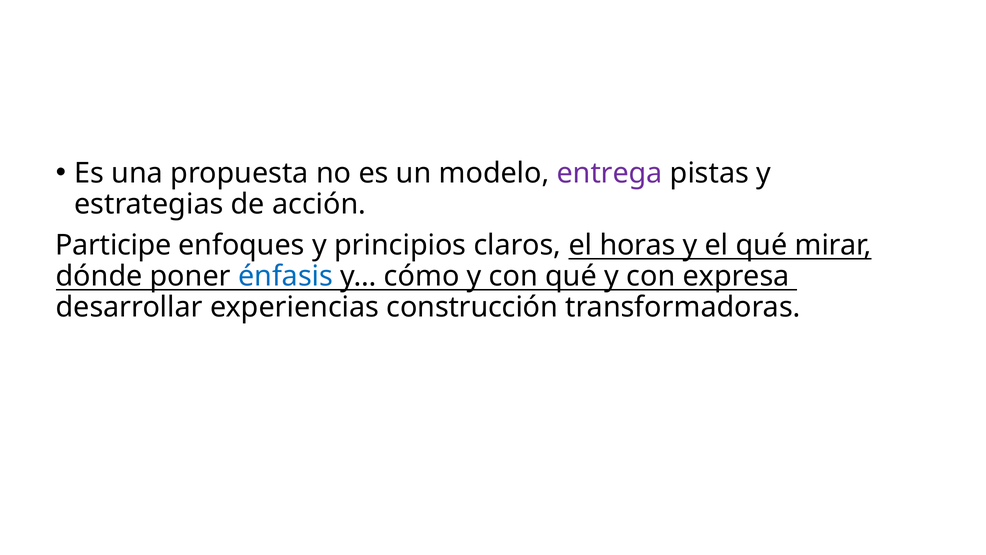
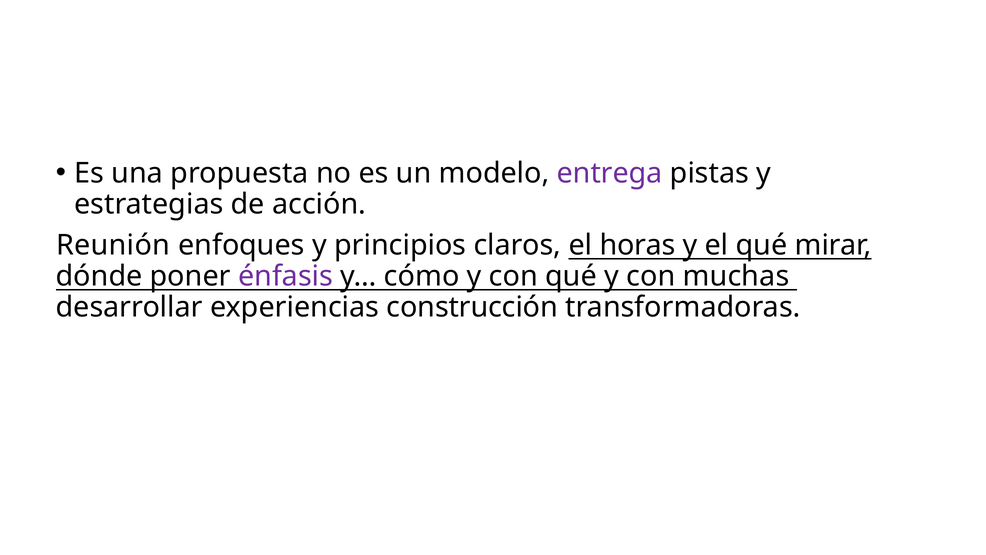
Participe: Participe -> Reunión
énfasis colour: blue -> purple
expresa: expresa -> muchas
